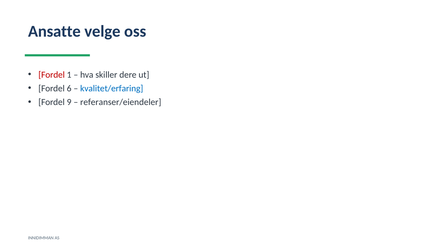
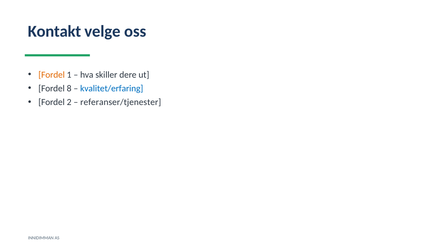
Ansatte: Ansatte -> Kontakt
Fordel at (52, 75) colour: red -> orange
6: 6 -> 8
9: 9 -> 2
referanser/eiendeler: referanser/eiendeler -> referanser/tjenester
